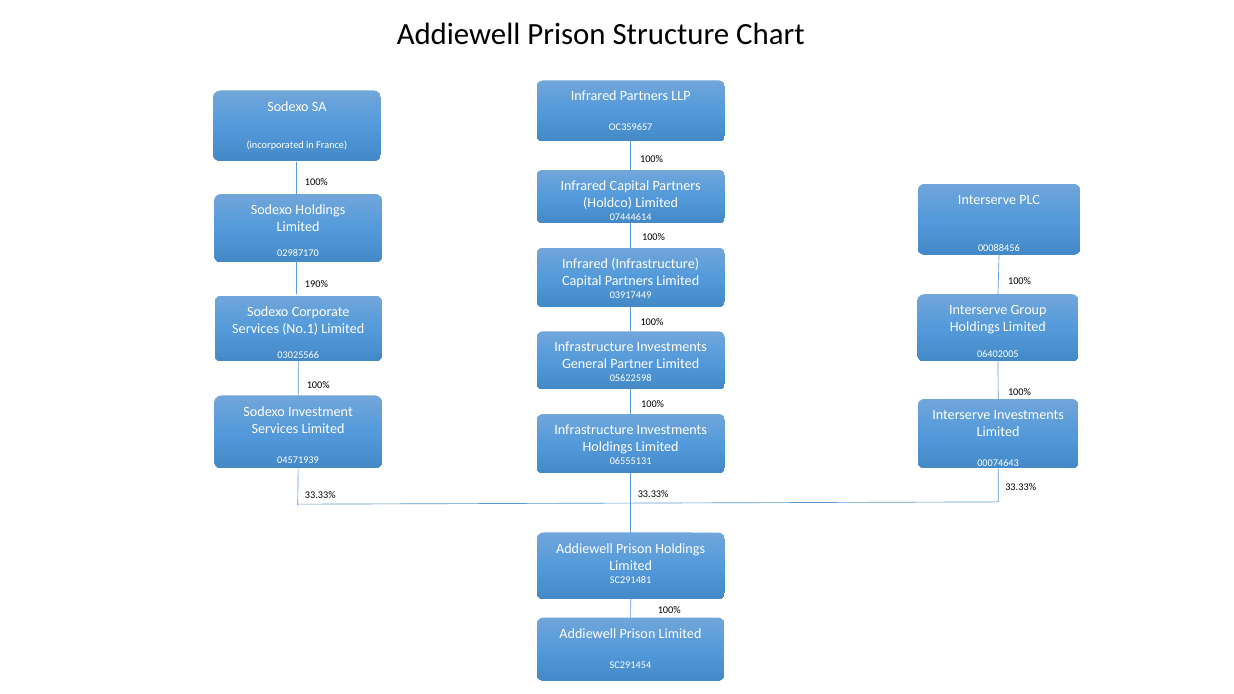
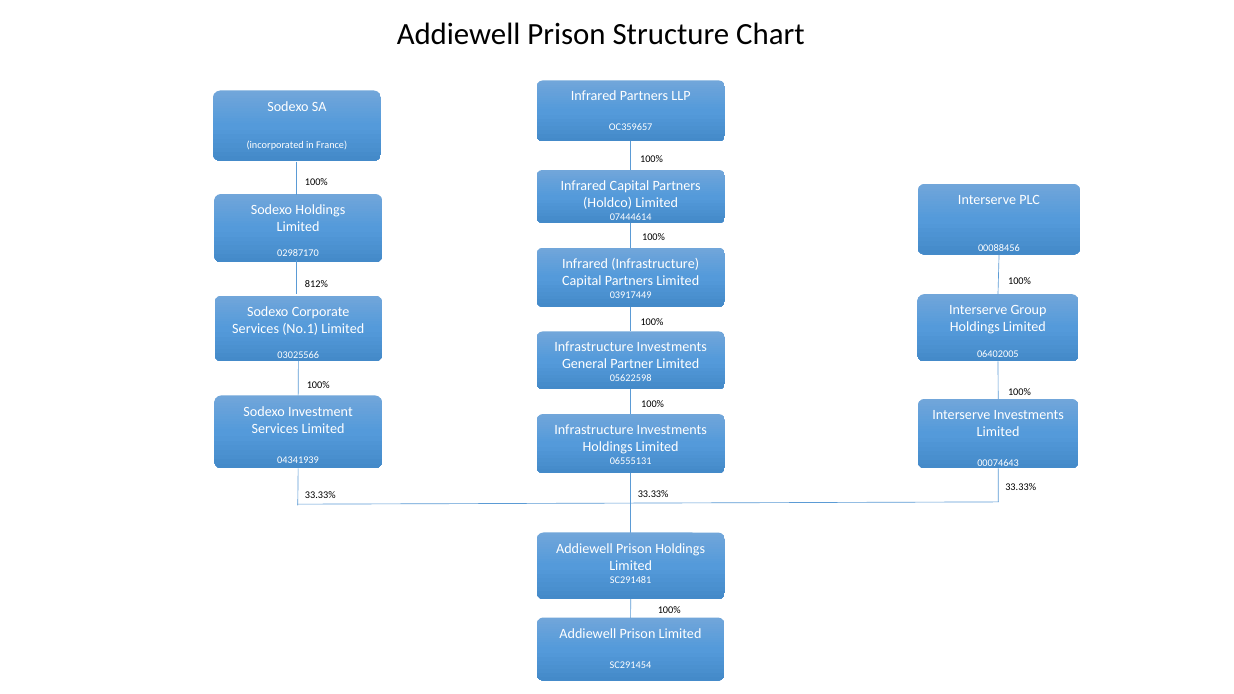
190%: 190% -> 812%
04571939: 04571939 -> 04341939
